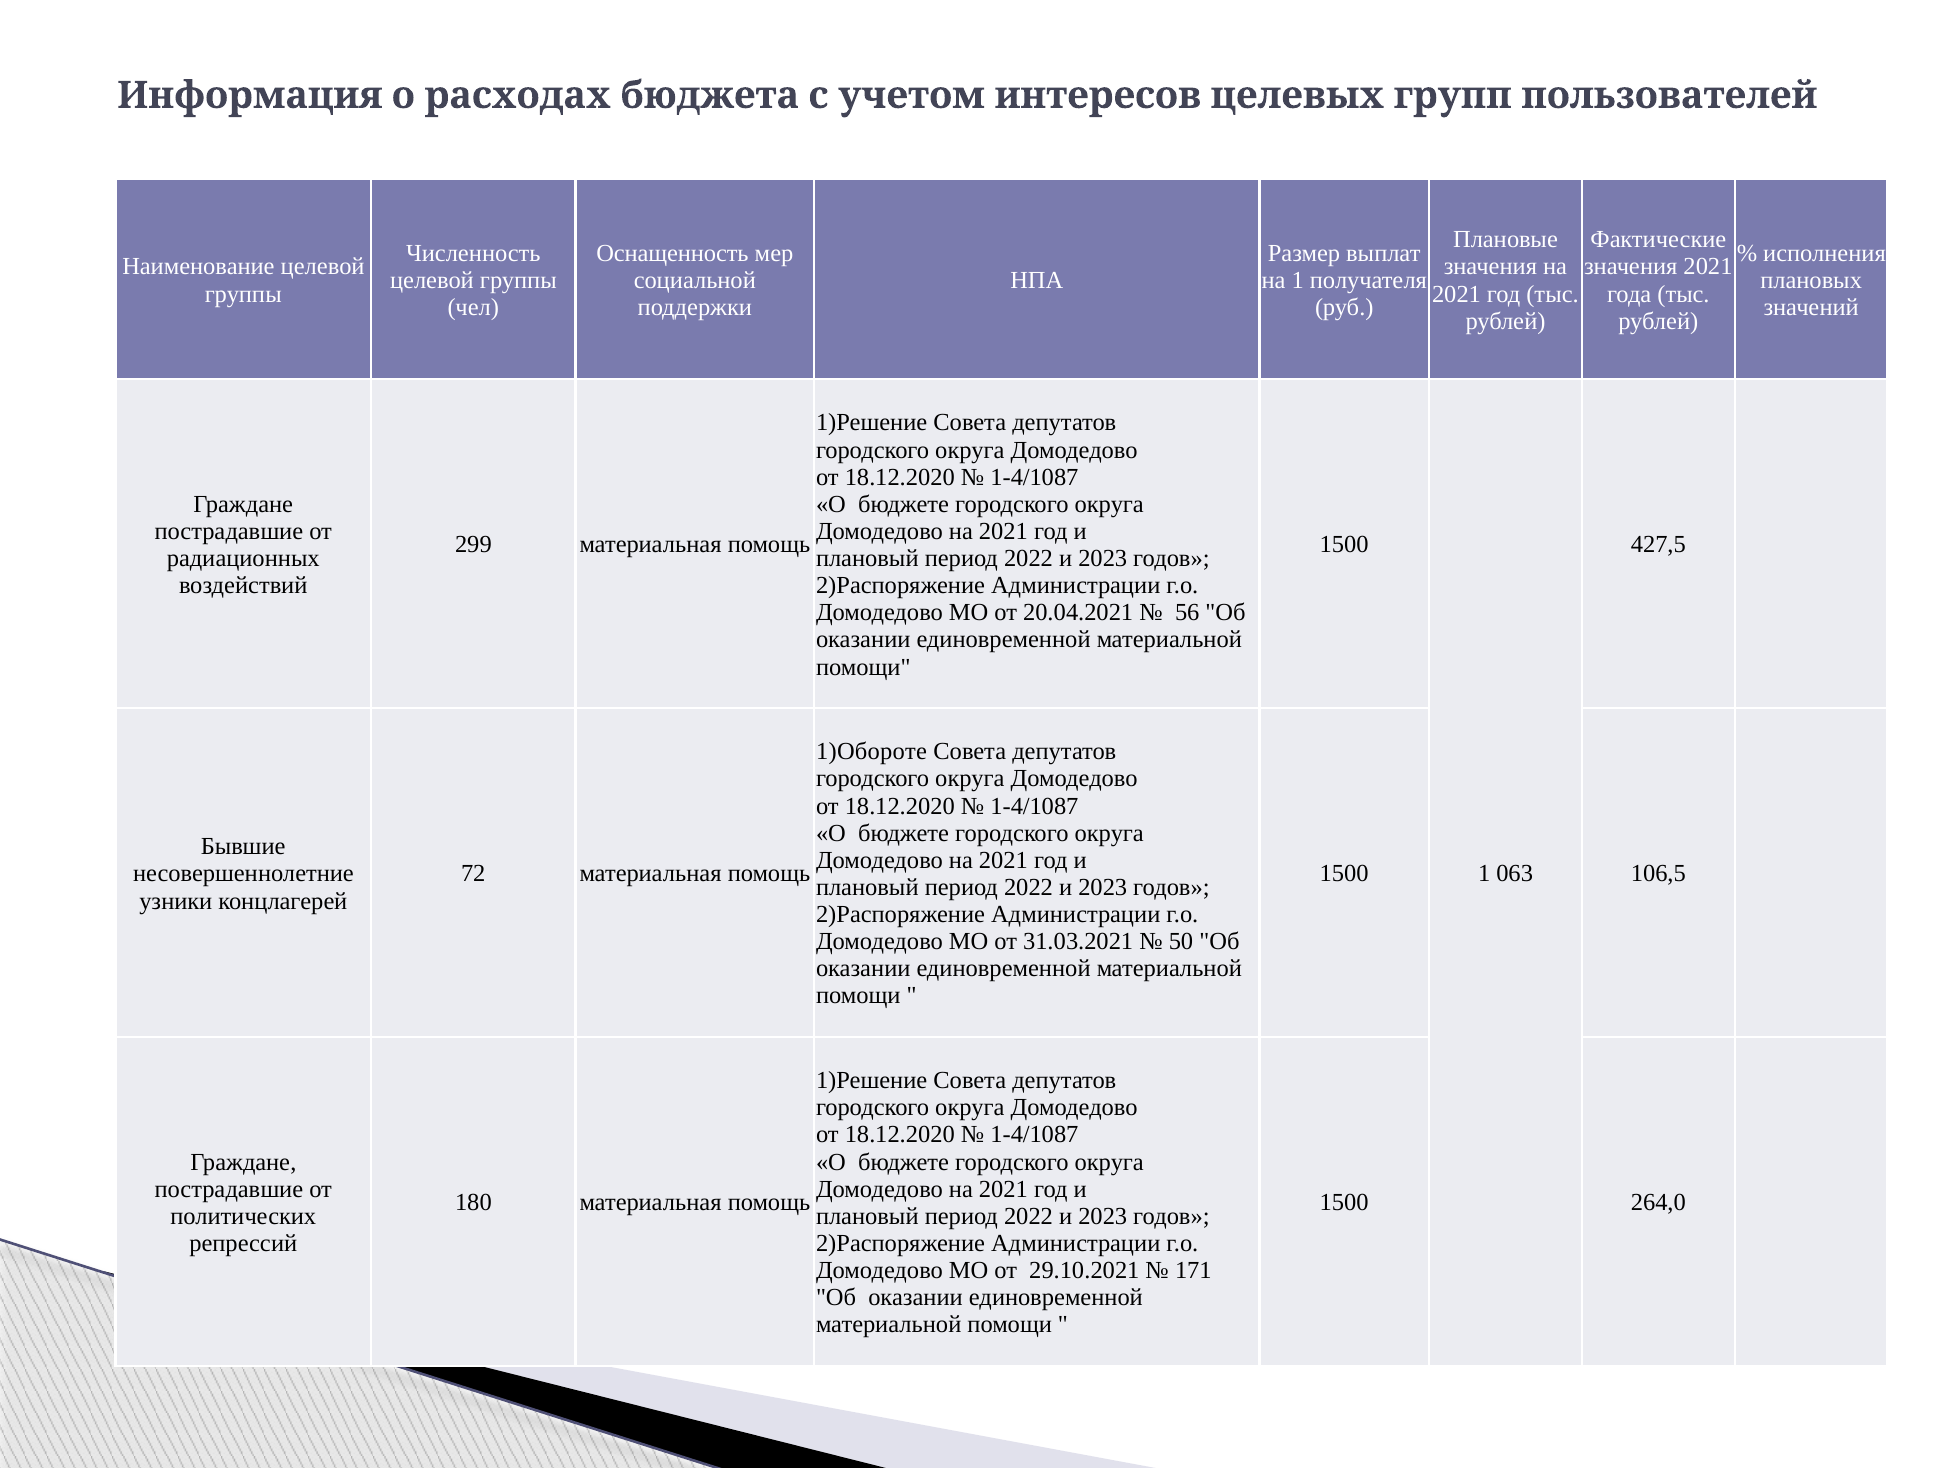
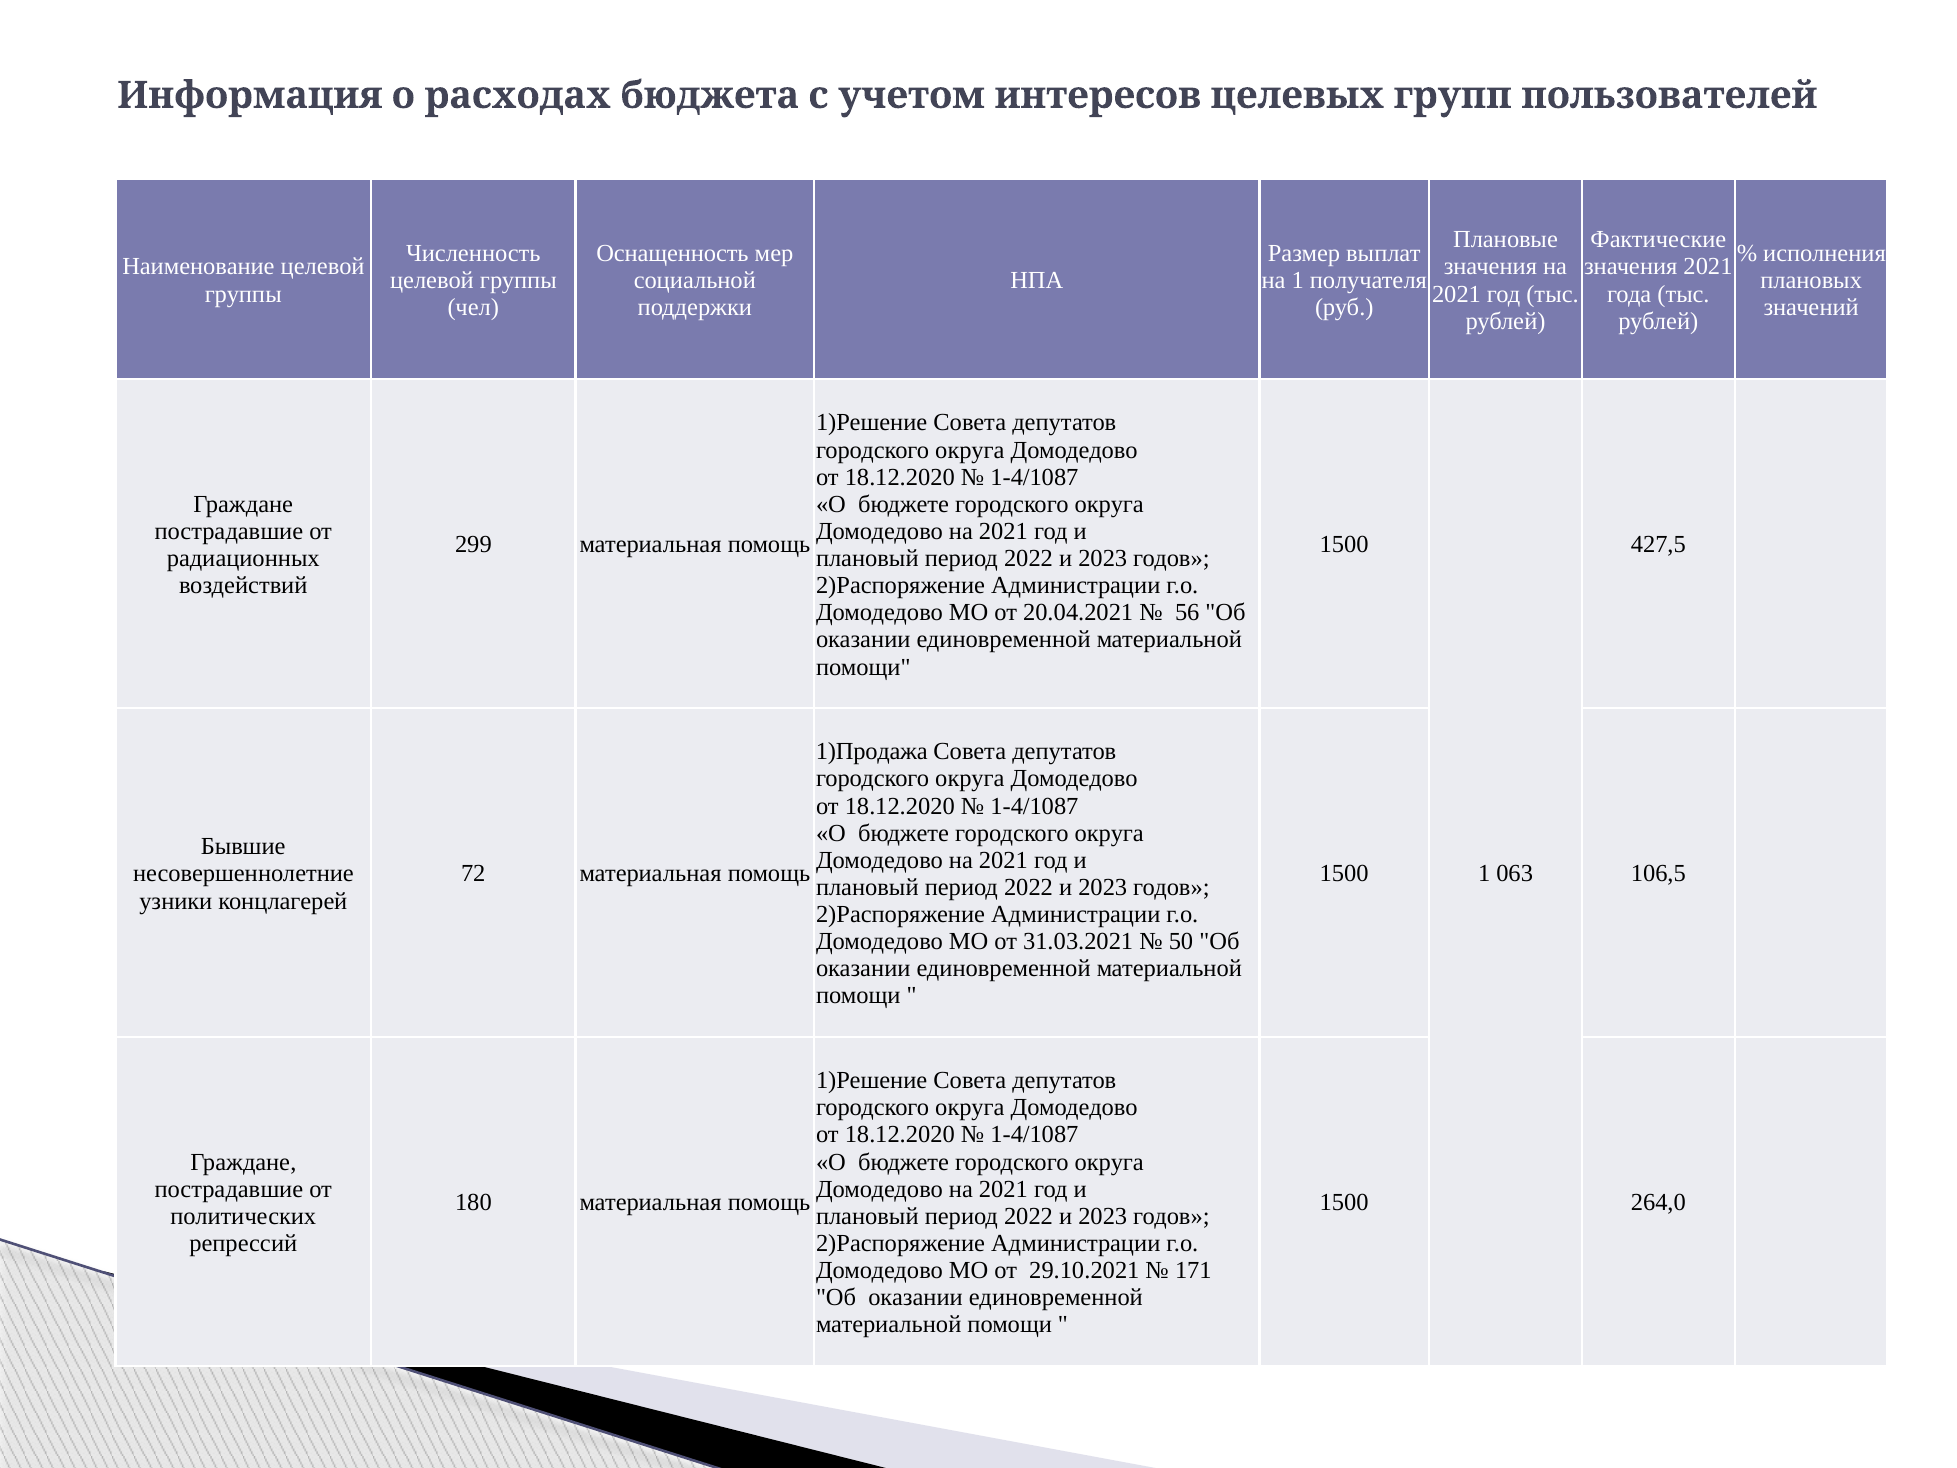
1)Обороте: 1)Обороте -> 1)Продажа
